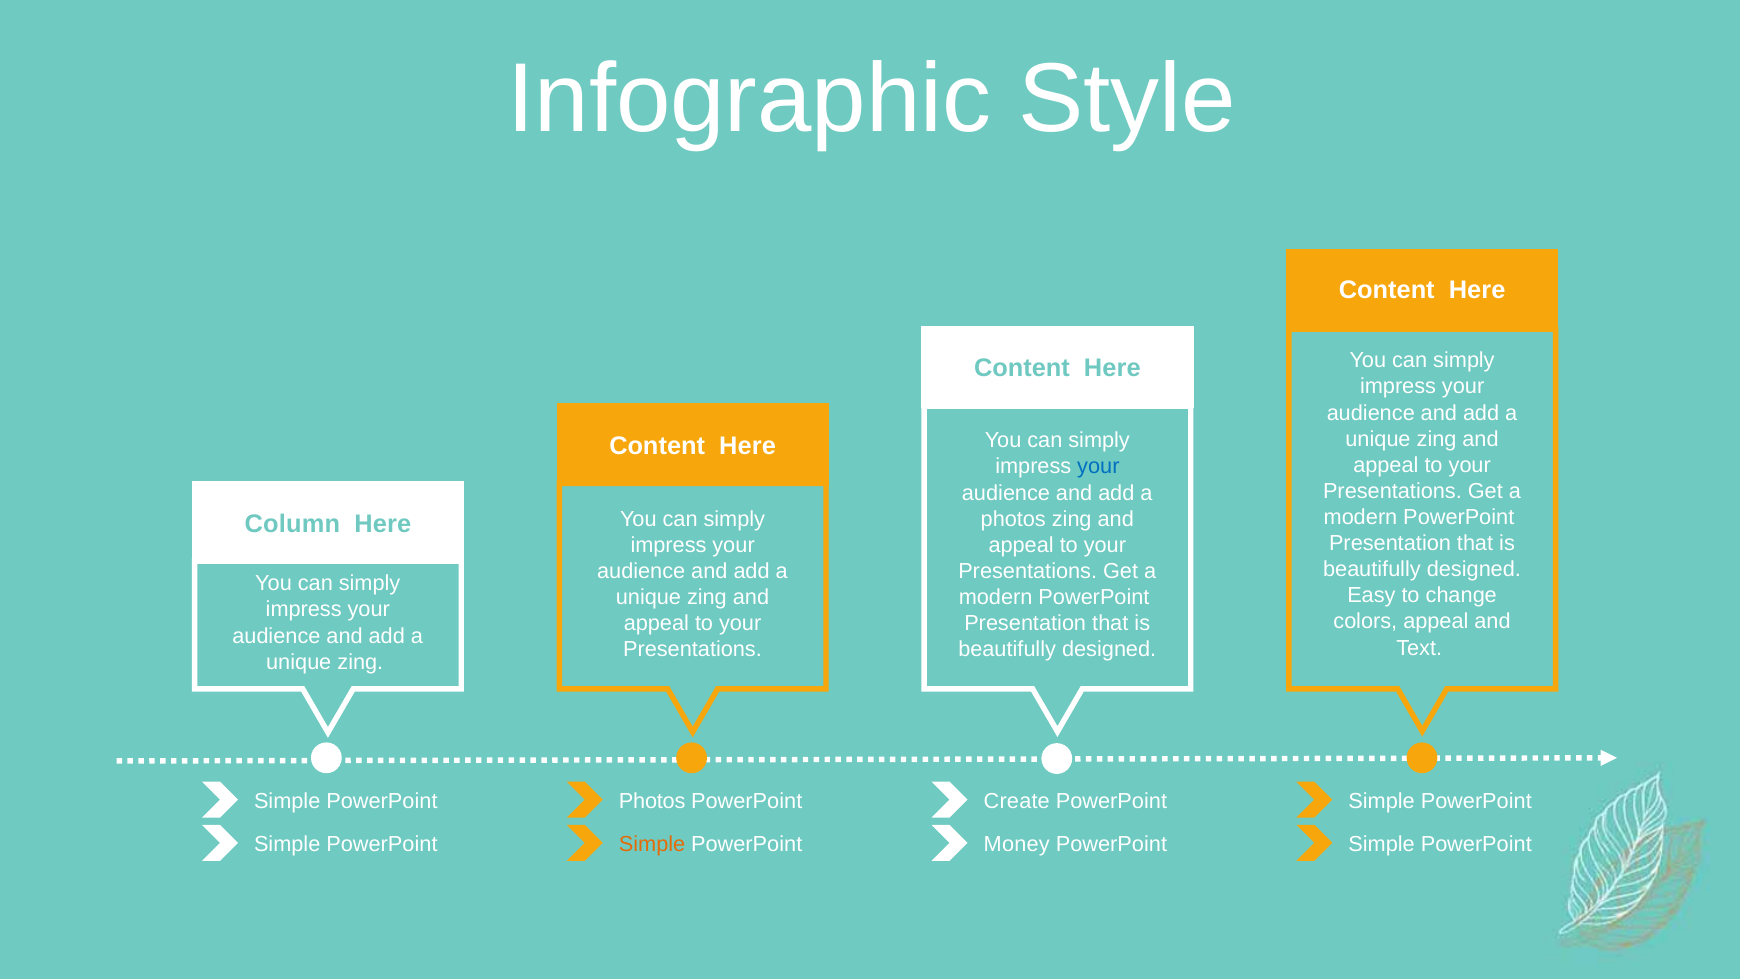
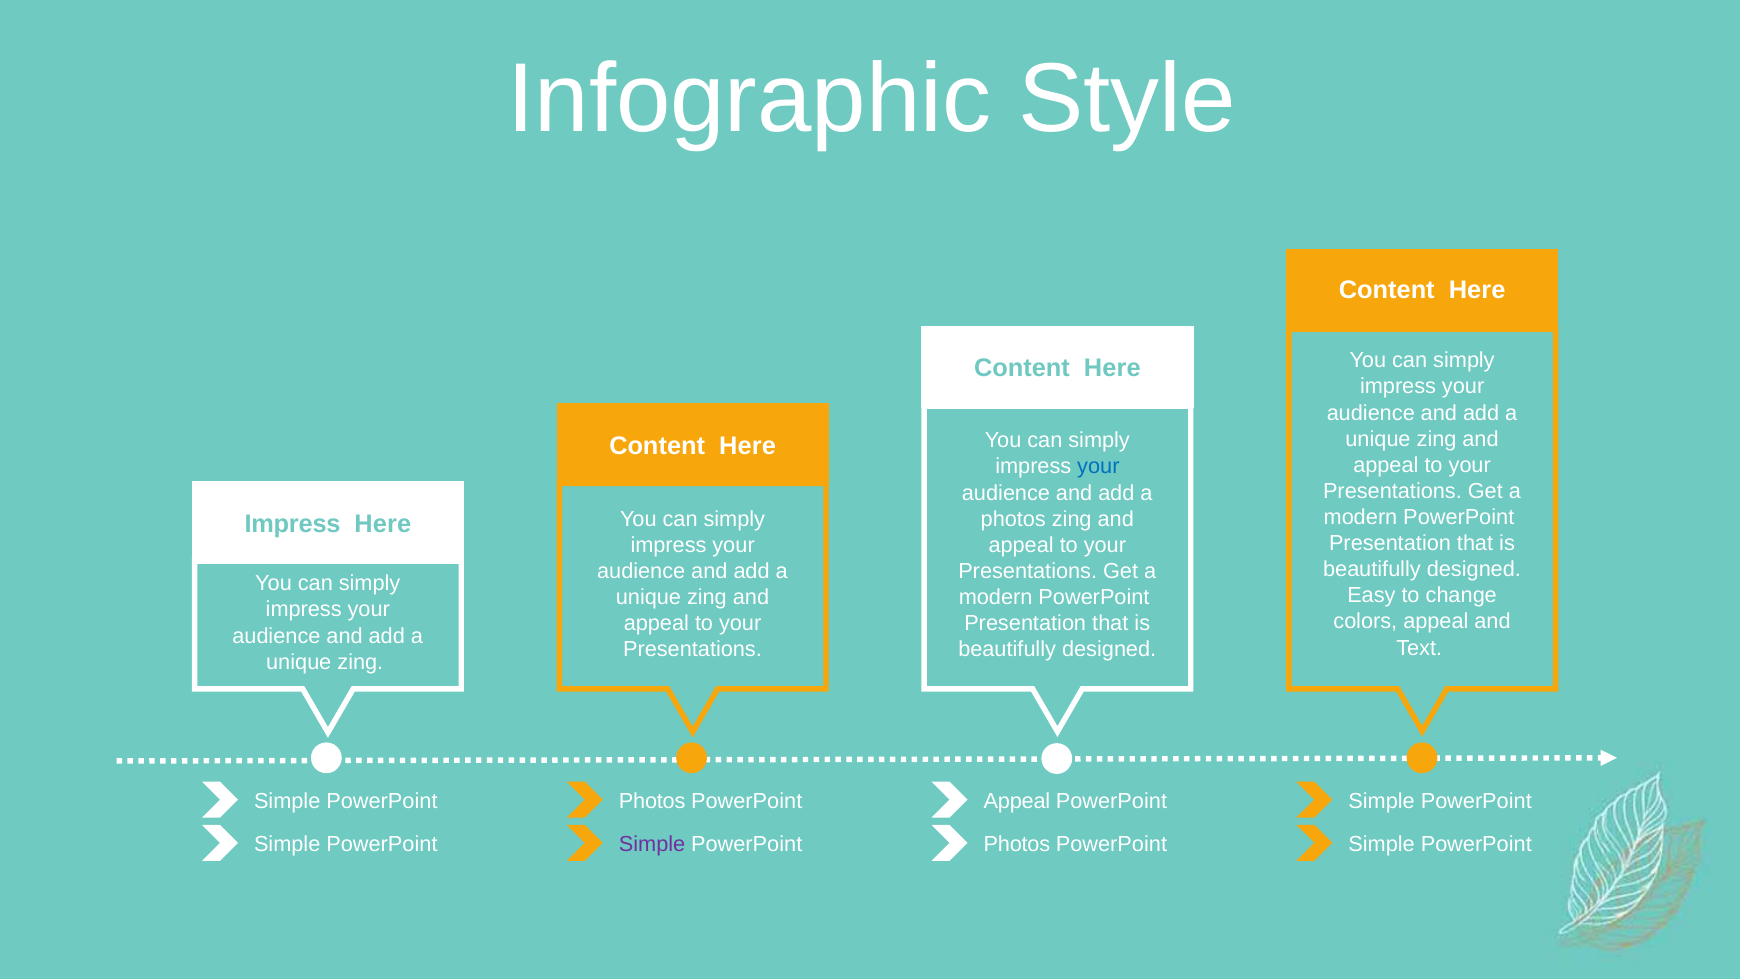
Column at (292, 524): Column -> Impress
Create at (1017, 801): Create -> Appeal
Simple at (652, 844) colour: orange -> purple
Money at (1017, 844): Money -> Photos
